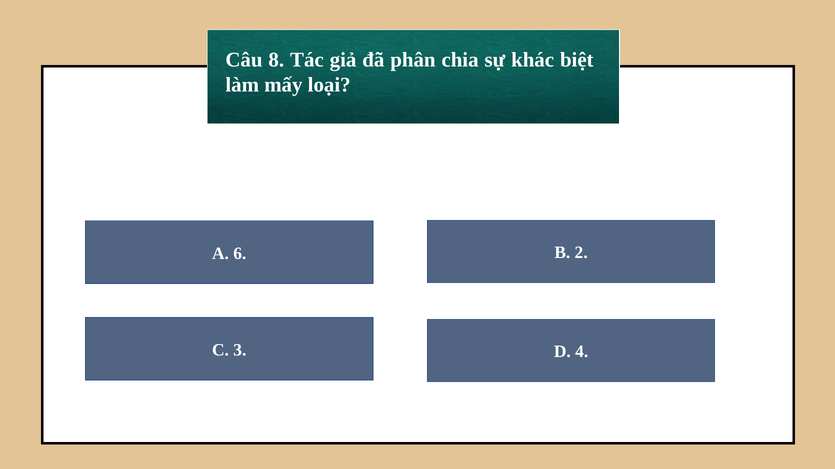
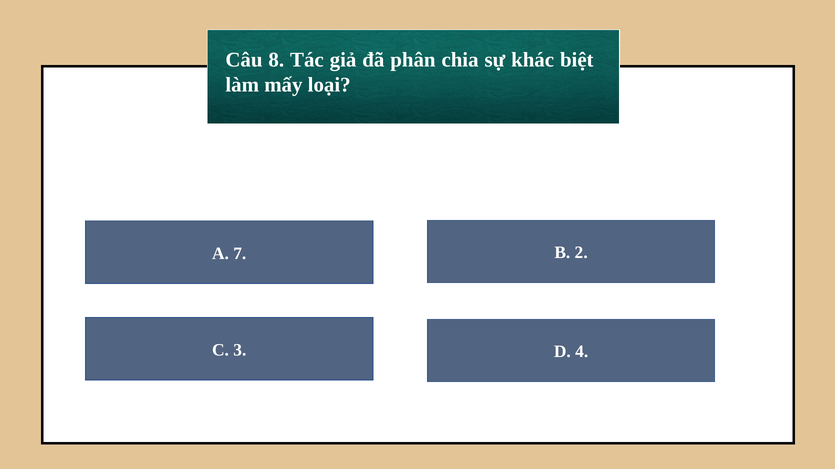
6: 6 -> 7
